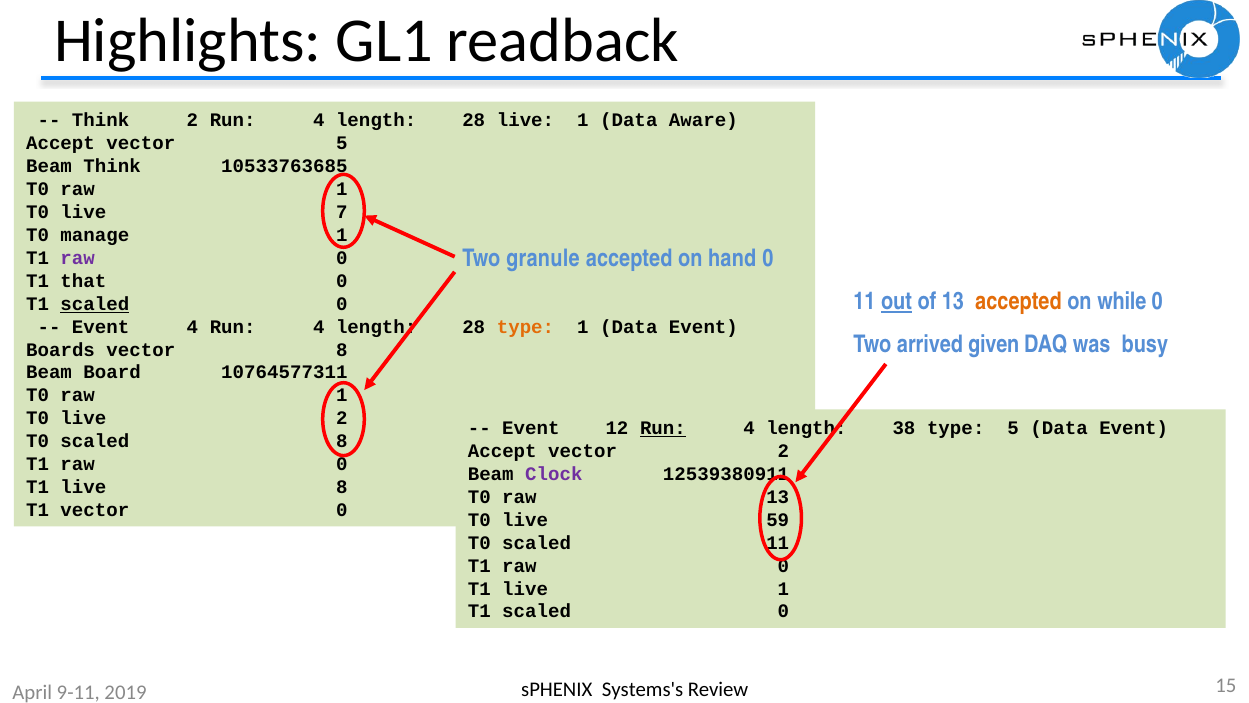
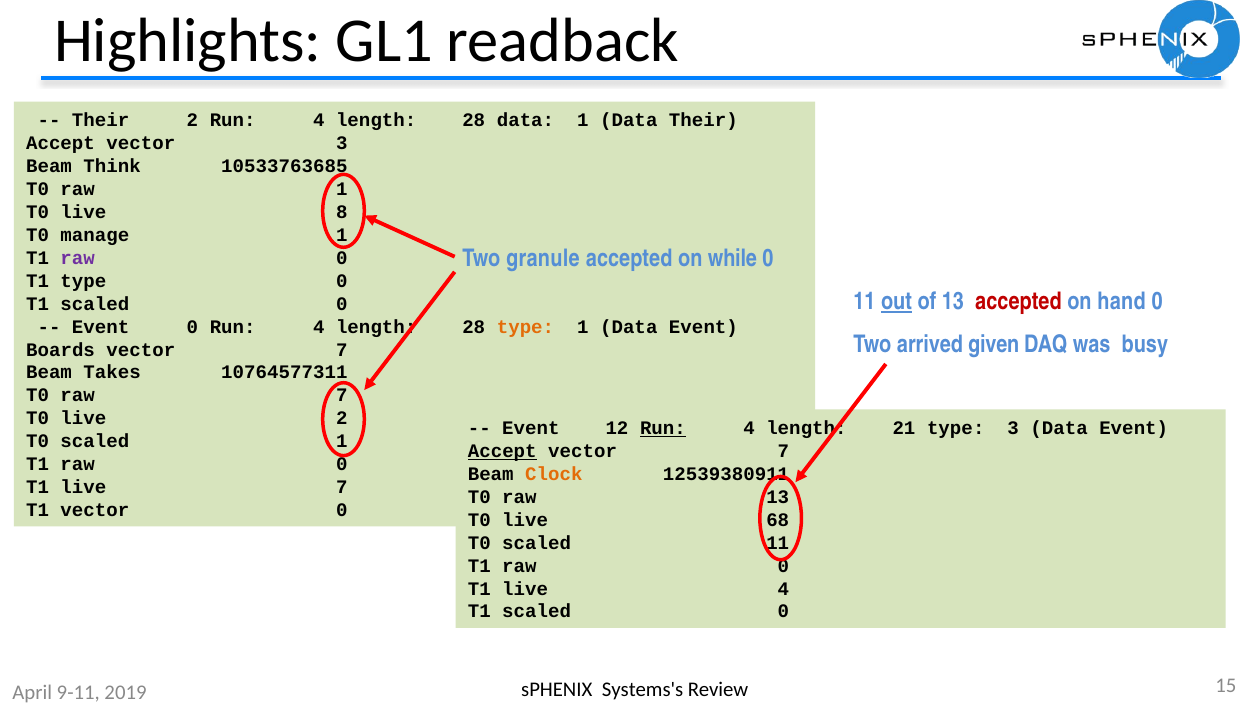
Think at (101, 120): Think -> Their
28 live: live -> data
Data Aware: Aware -> Their
vector 5: 5 -> 3
7: 7 -> 8
hand: hand -> while
T1 that: that -> type
accepted at (1018, 302) colour: orange -> red
while: while -> hand
scaled at (95, 304) underline: present -> none
Event 4: 4 -> 0
8 at (342, 350): 8 -> 7
Board: Board -> Takes
1 at (342, 395): 1 -> 7
38: 38 -> 21
type 5: 5 -> 3
scaled 8: 8 -> 1
Accept at (502, 451) underline: none -> present
2 at (783, 451): 2 -> 7
Clock colour: purple -> orange
live 8: 8 -> 7
59: 59 -> 68
T1 live 1: 1 -> 4
